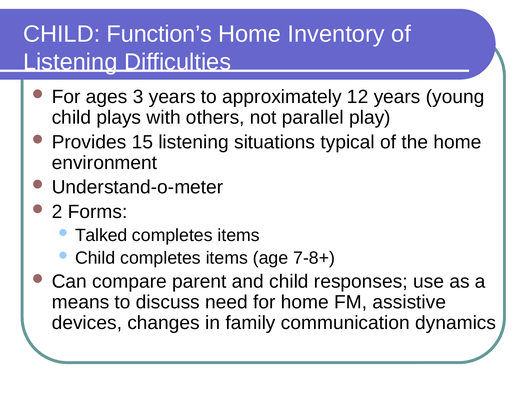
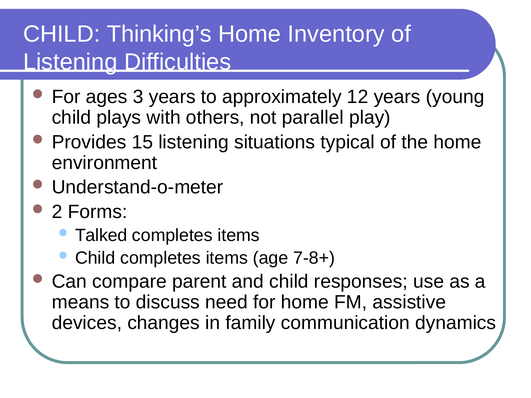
Function’s: Function’s -> Thinking’s
